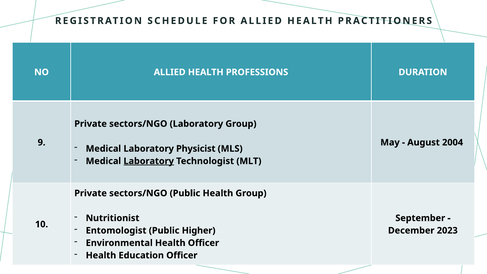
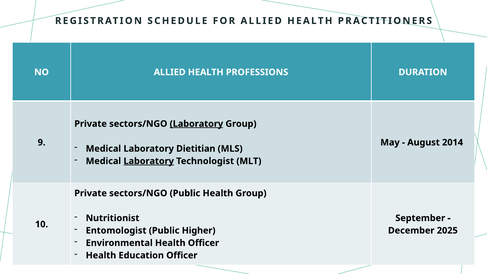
Laboratory at (196, 124) underline: none -> present
2004: 2004 -> 2014
Physicist: Physicist -> Dietitian
2023: 2023 -> 2025
